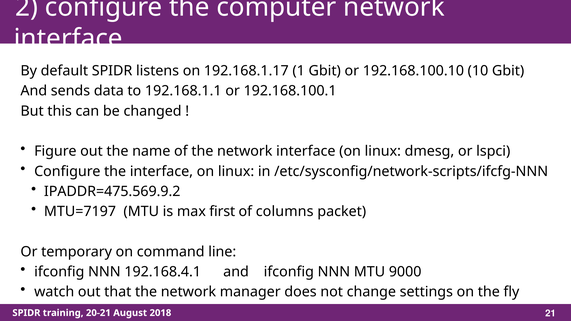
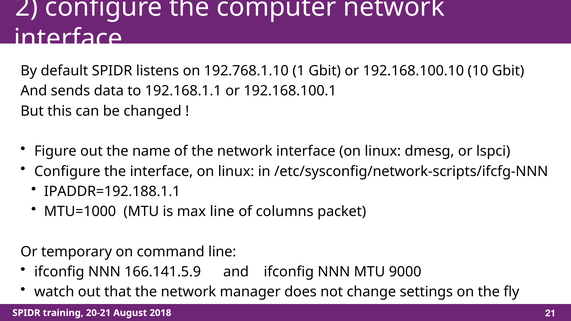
192.168.1.17: 192.168.1.17 -> 192.768.1.10
IPADDR=475.569.9.2: IPADDR=475.569.9.2 -> IPADDR=192.188.1.1
MTU=7197: MTU=7197 -> MTU=1000
max first: first -> line
192.168.4.1: 192.168.4.1 -> 166.141.5.9
